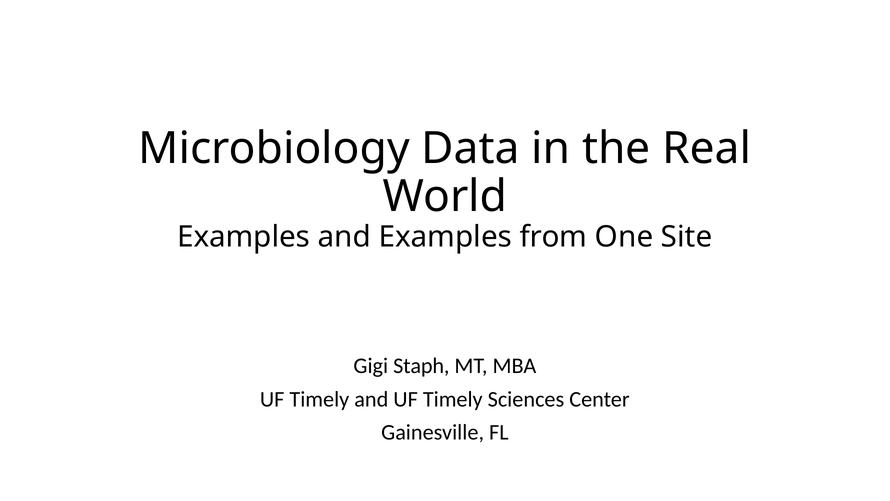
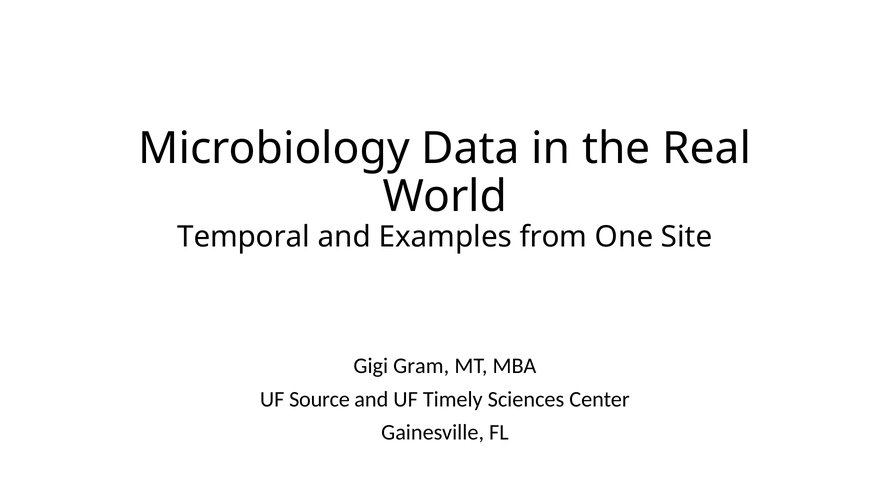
Examples at (244, 237): Examples -> Temporal
Staph: Staph -> Gram
Timely at (319, 399): Timely -> Source
